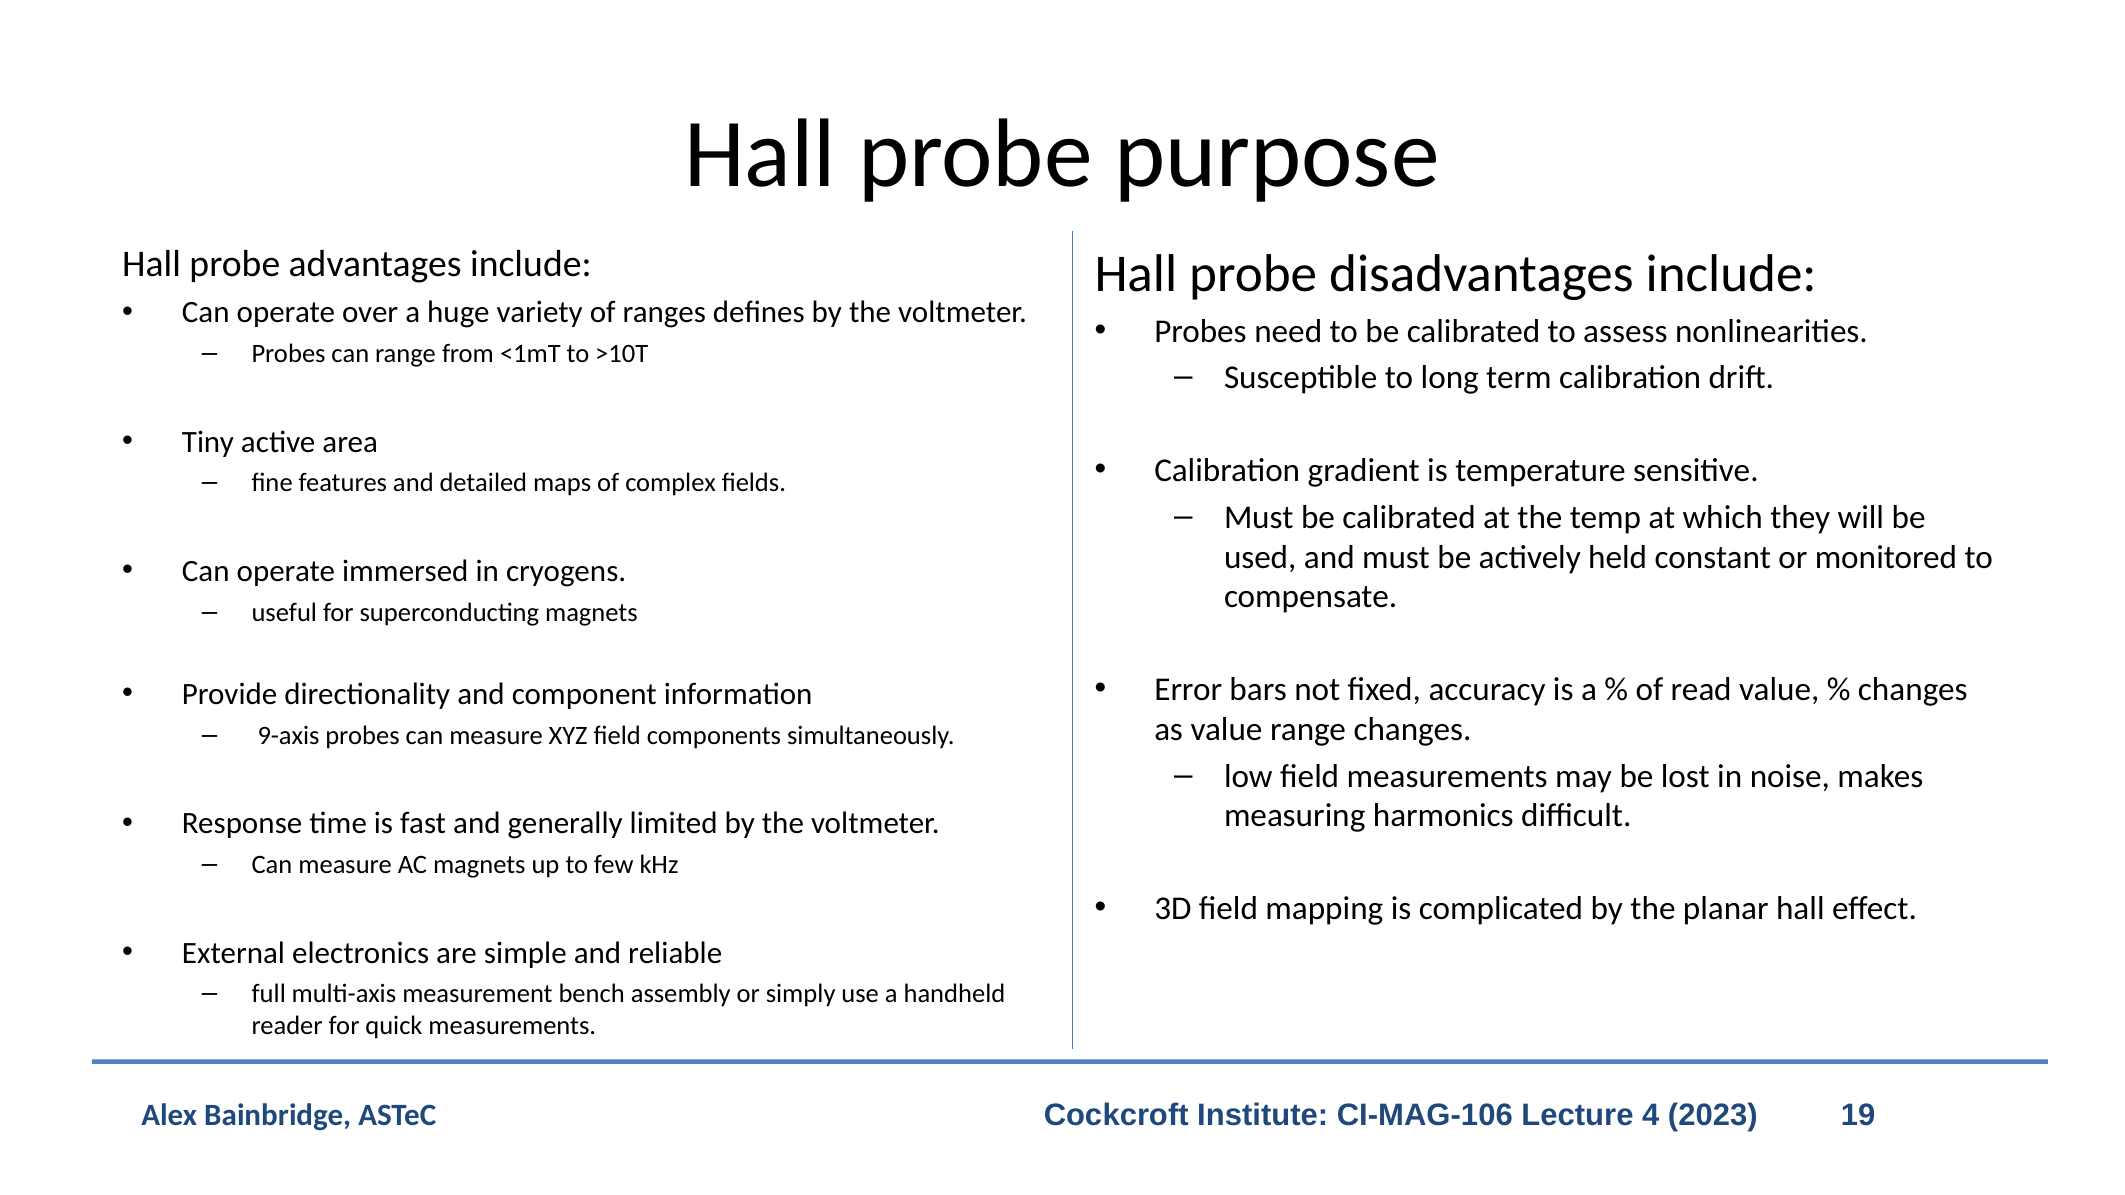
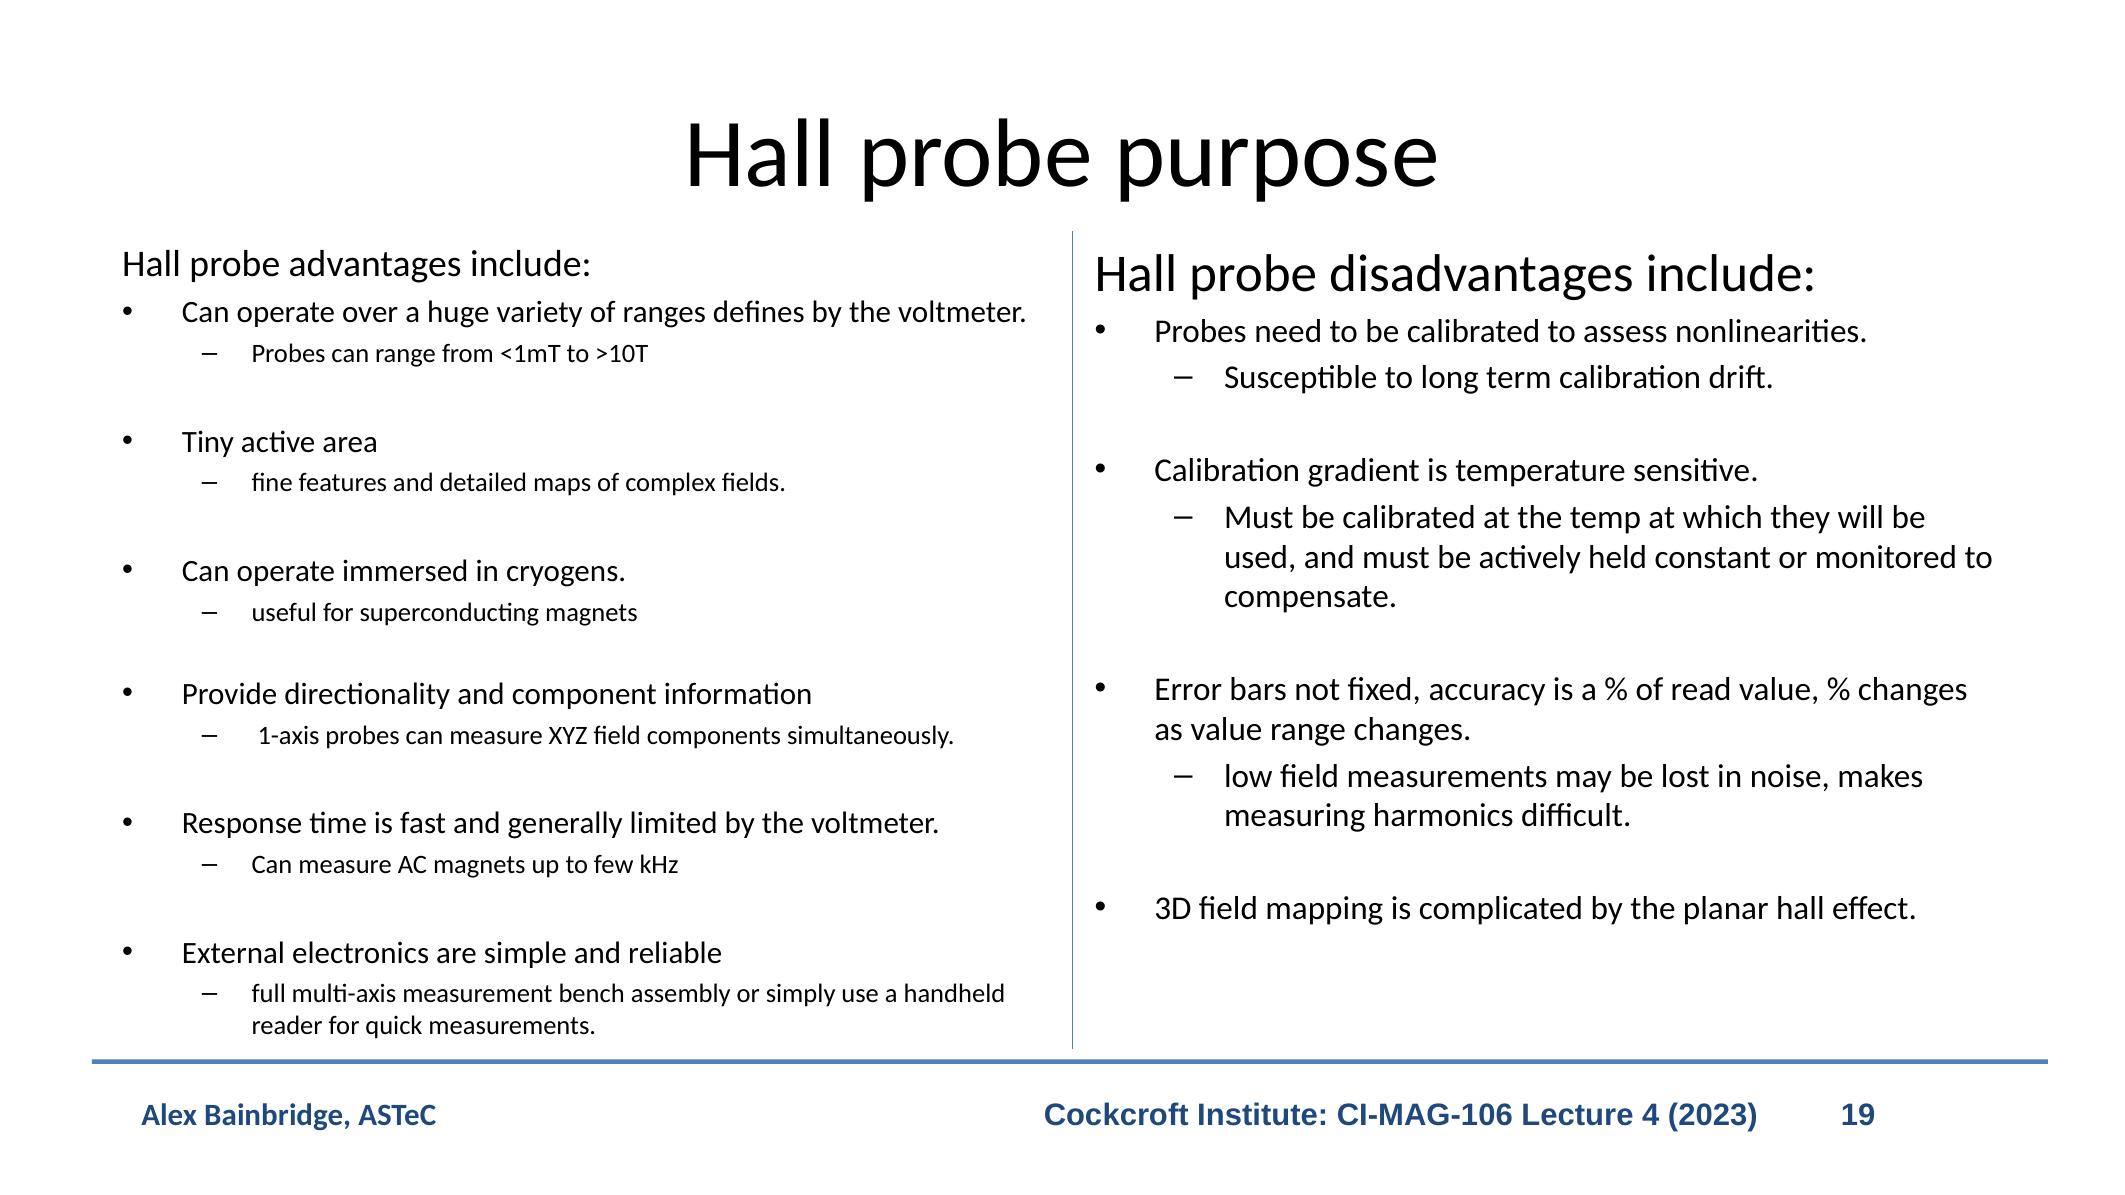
9-axis: 9-axis -> 1-axis
